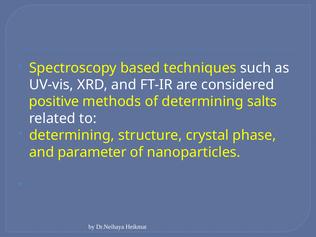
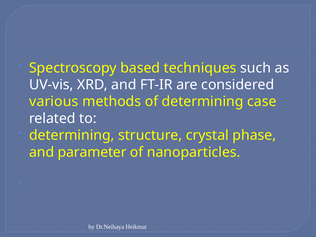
positive: positive -> various
salts: salts -> case
